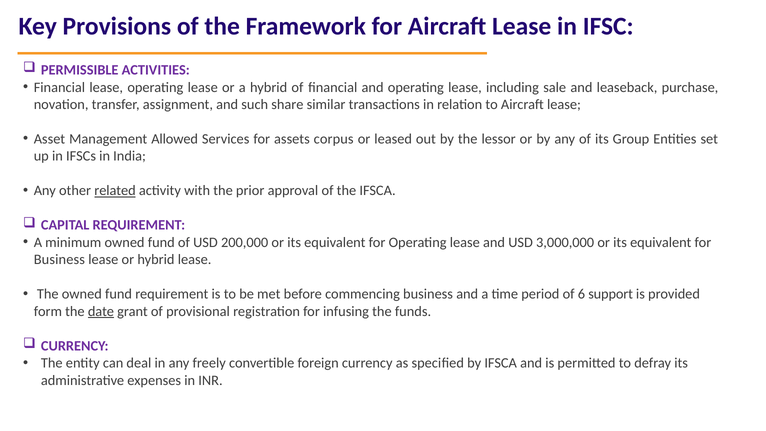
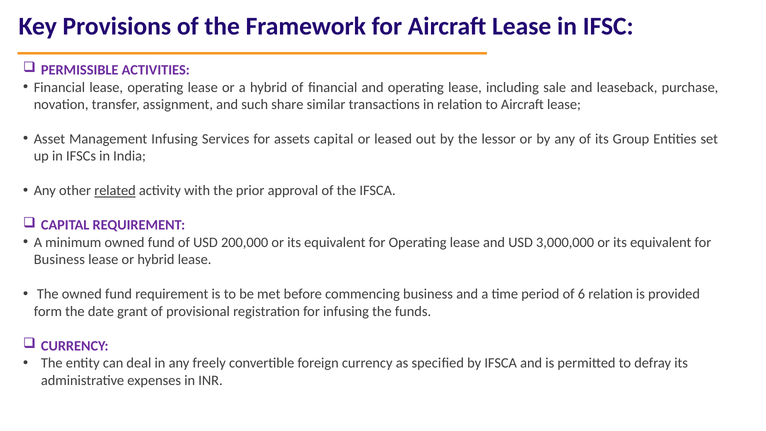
Management Allowed: Allowed -> Infusing
assets corpus: corpus -> capital
6 support: support -> relation
date underline: present -> none
